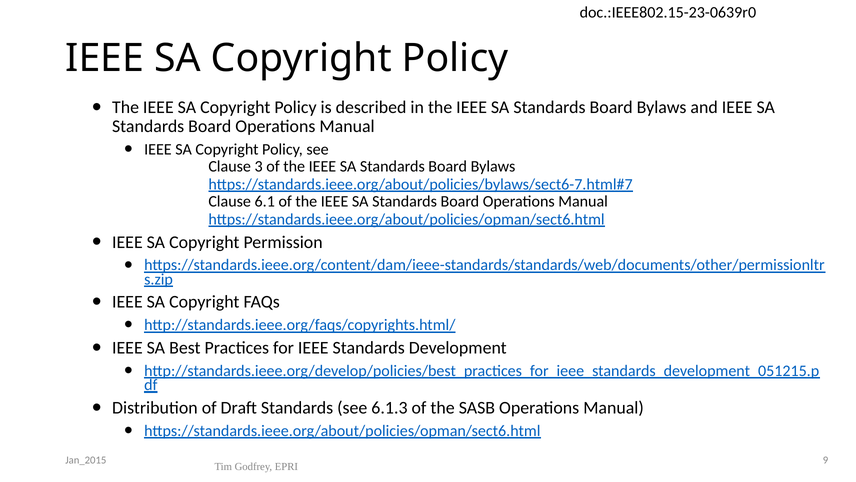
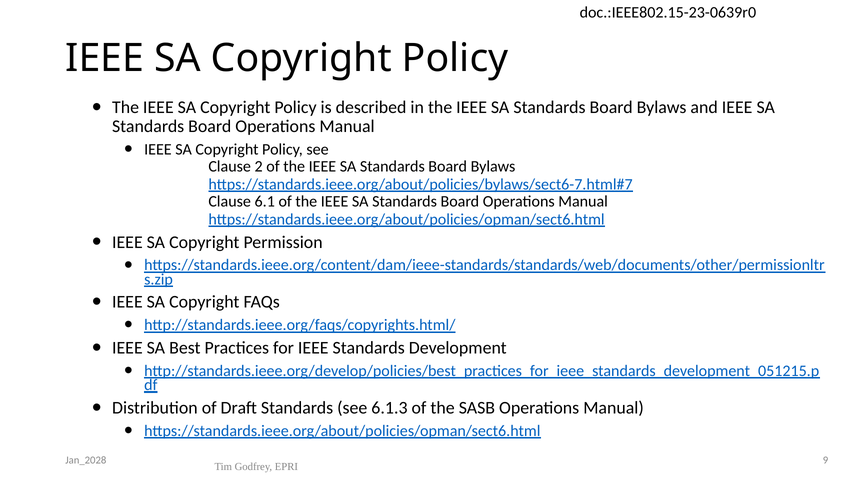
3: 3 -> 2
Jan_2015: Jan_2015 -> Jan_2028
